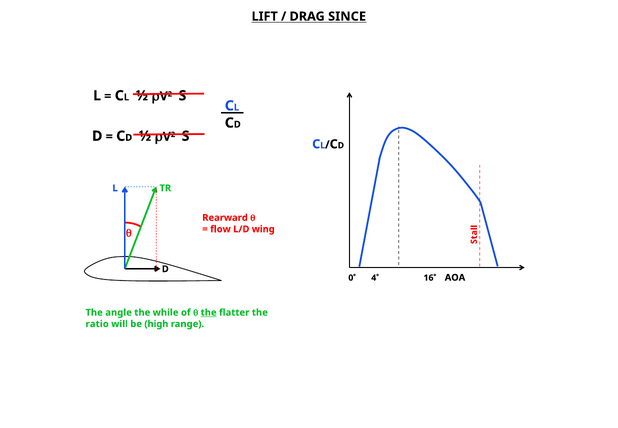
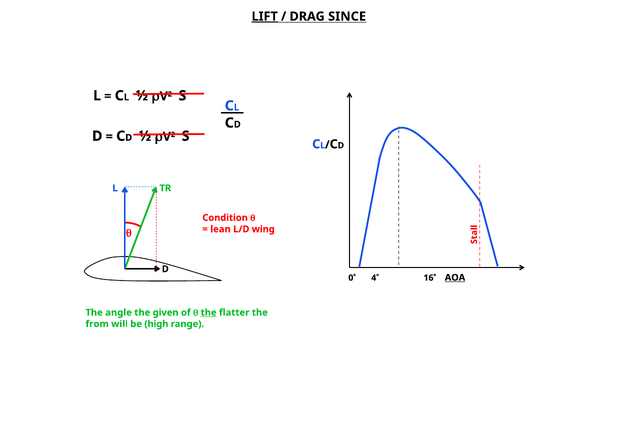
LIFT underline: none -> present
Rearward: Rearward -> Condition
flow: flow -> lean
AOA underline: none -> present
while: while -> given
ratio: ratio -> from
